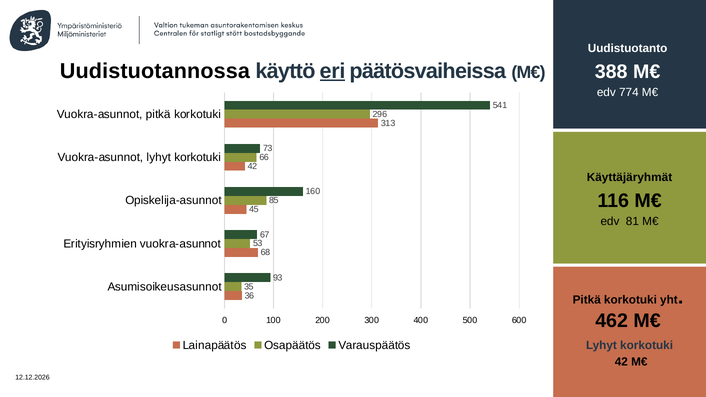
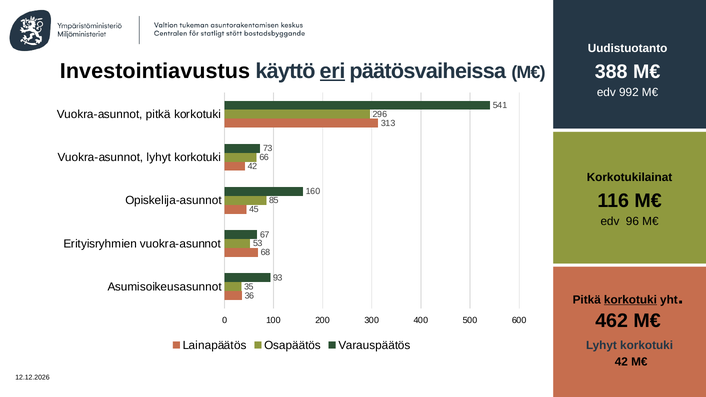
Uudistuotannossa: Uudistuotannossa -> Investointiavustus
774: 774 -> 992
Käyttäjäryhmät: Käyttäjäryhmät -> Korkotukilainat
81: 81 -> 96
korkotuki at (630, 300) underline: none -> present
